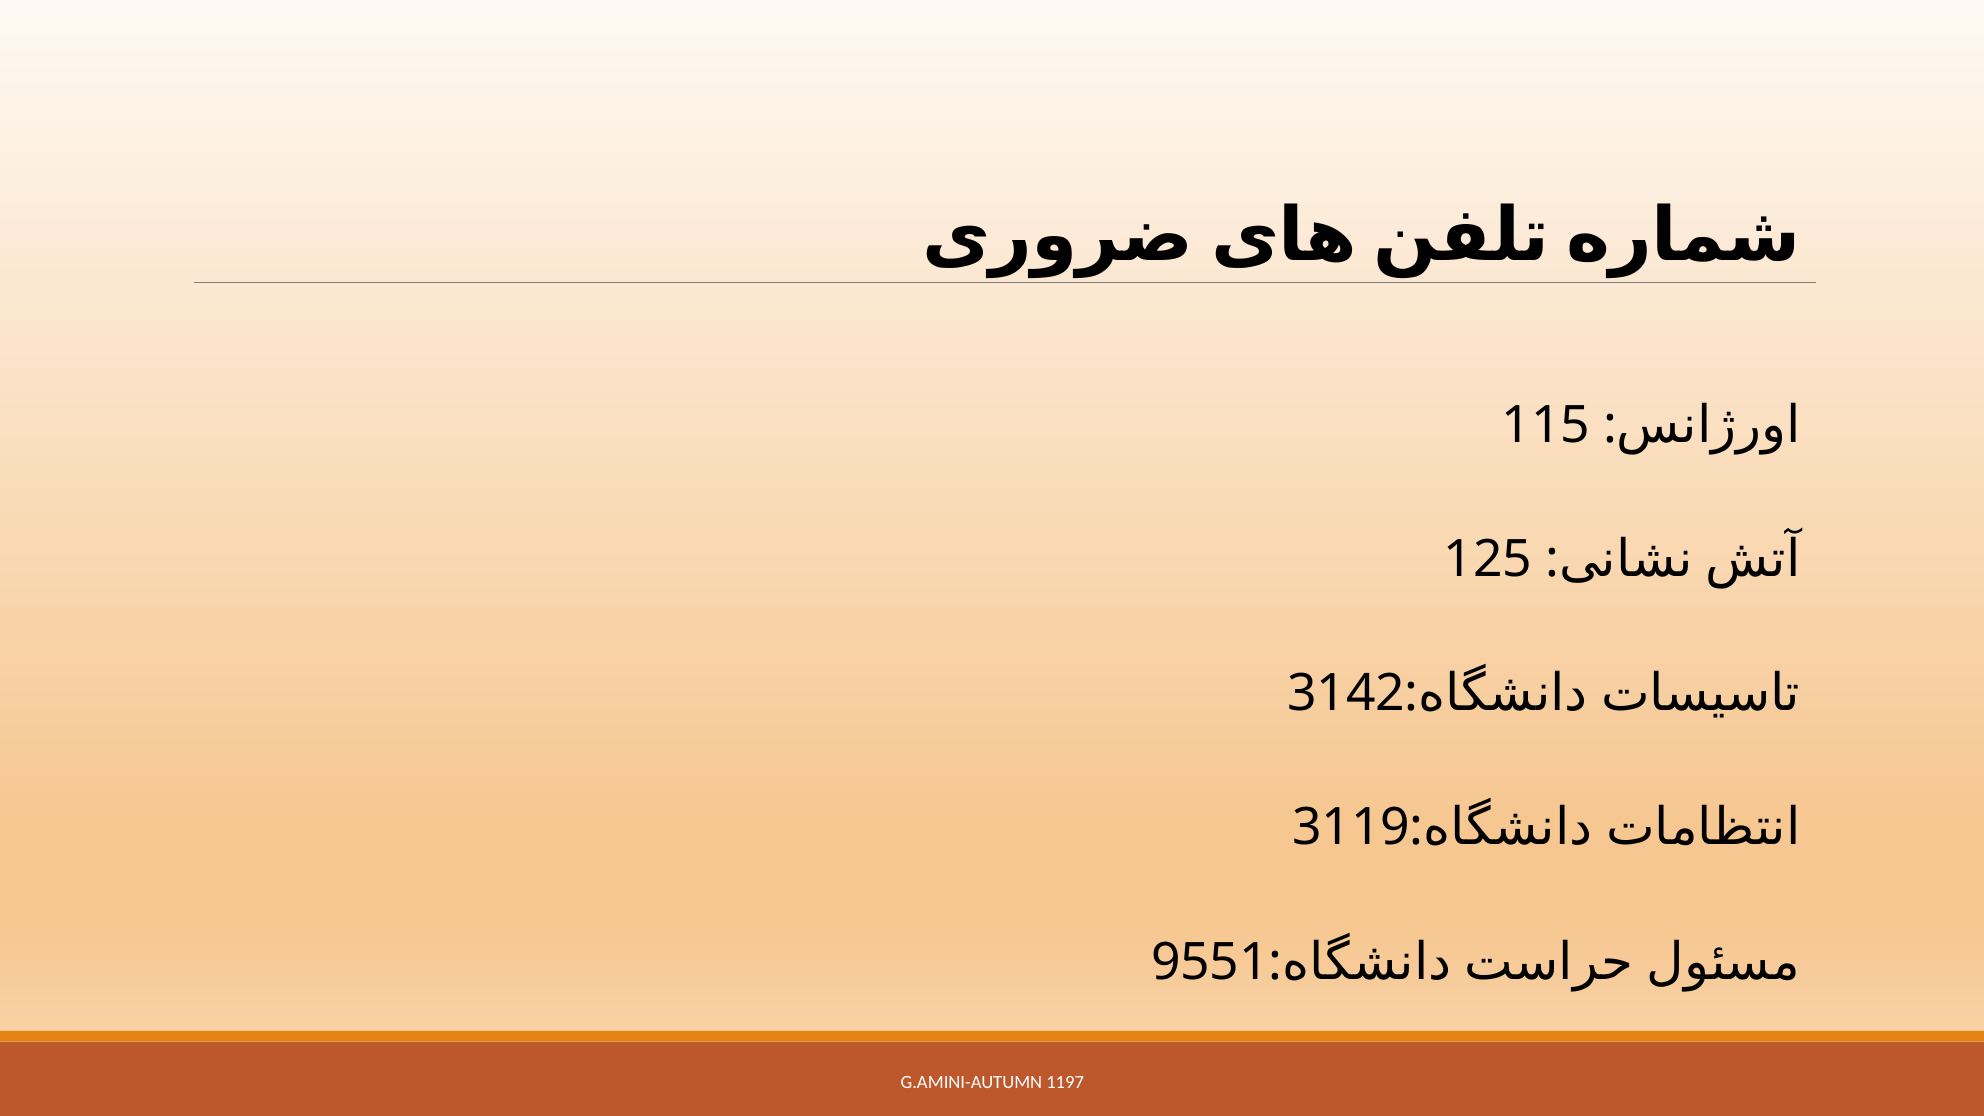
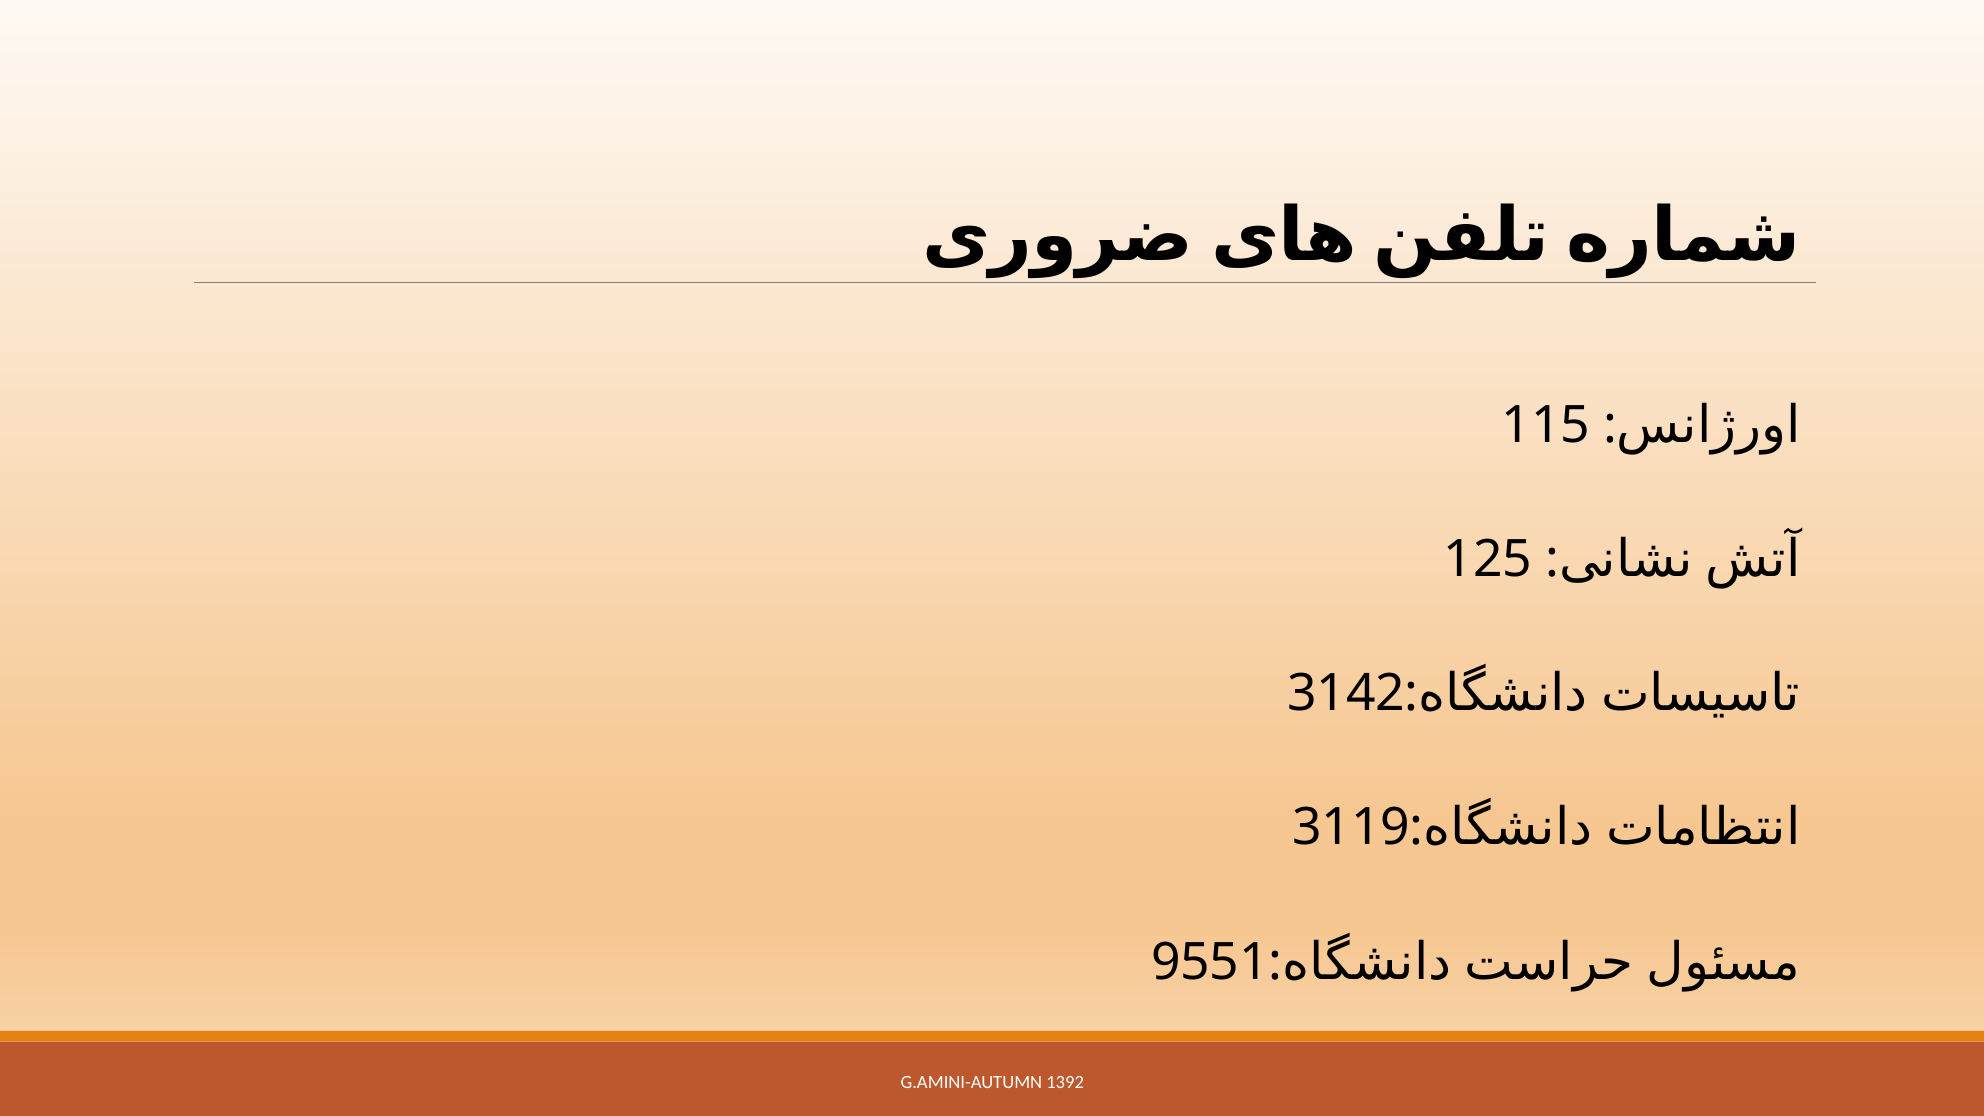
1197: 1197 -> 1392
